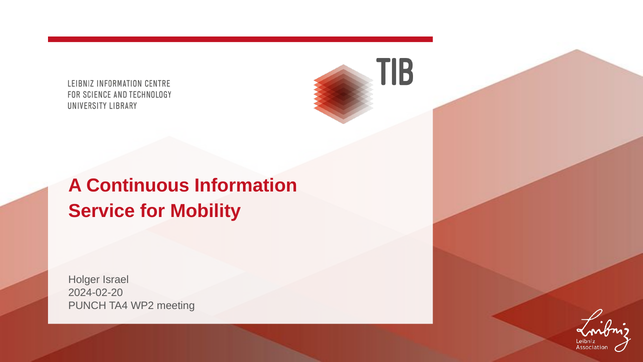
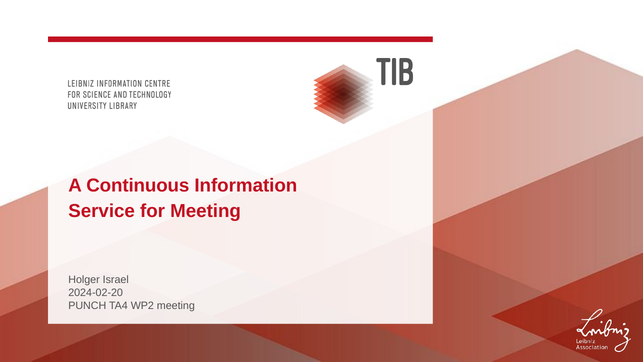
for Mobility: Mobility -> Meeting
